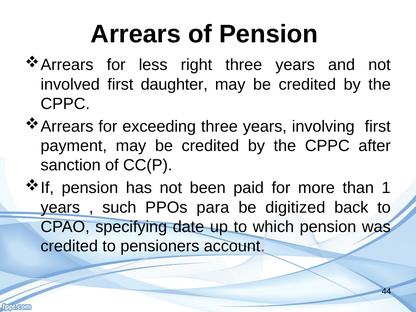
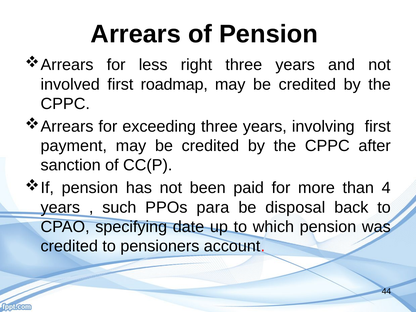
daughter: daughter -> roadmap
1: 1 -> 4
digitized: digitized -> disposal
